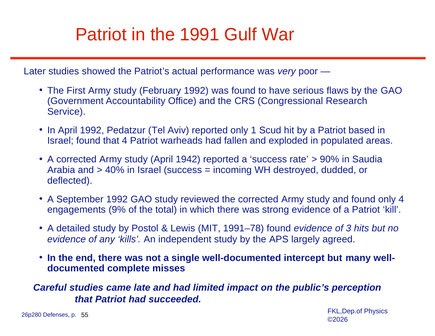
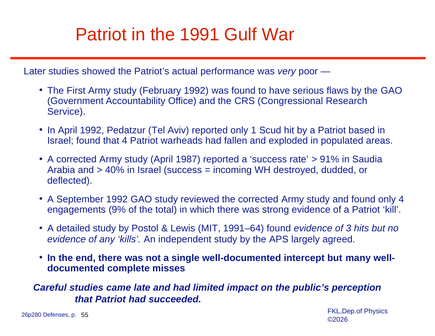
1942: 1942 -> 1987
90%: 90% -> 91%
1991–78: 1991–78 -> 1991–64
